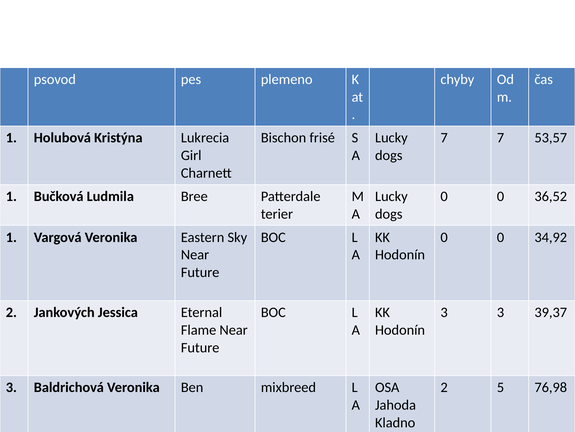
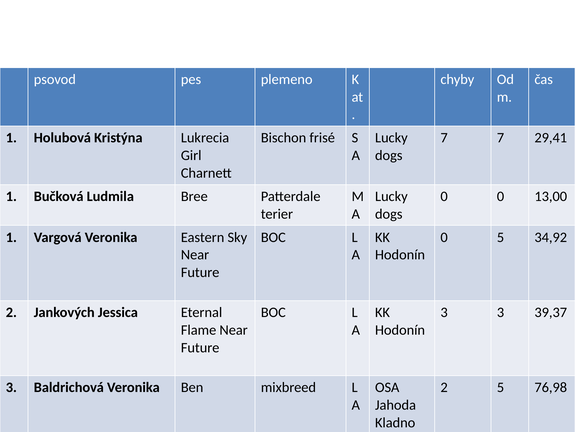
53,57: 53,57 -> 29,41
36,52: 36,52 -> 13,00
0 at (501, 237): 0 -> 5
